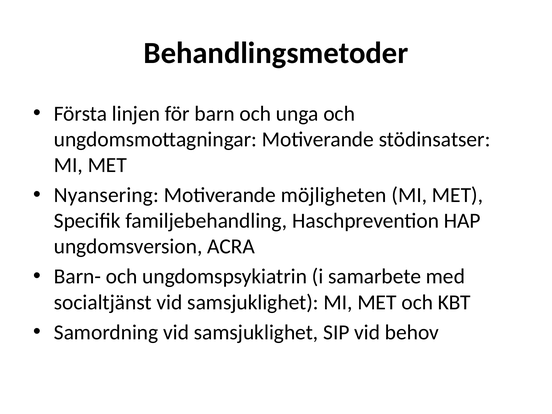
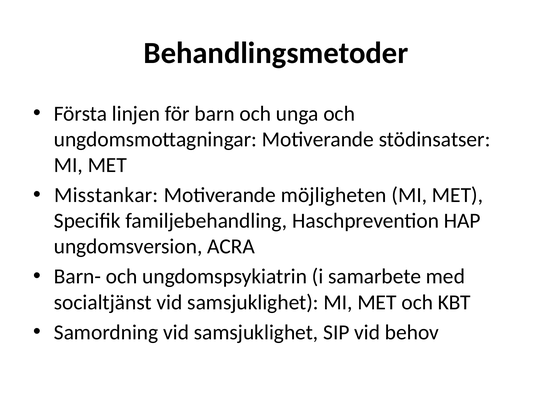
Nyansering: Nyansering -> Misstankar
